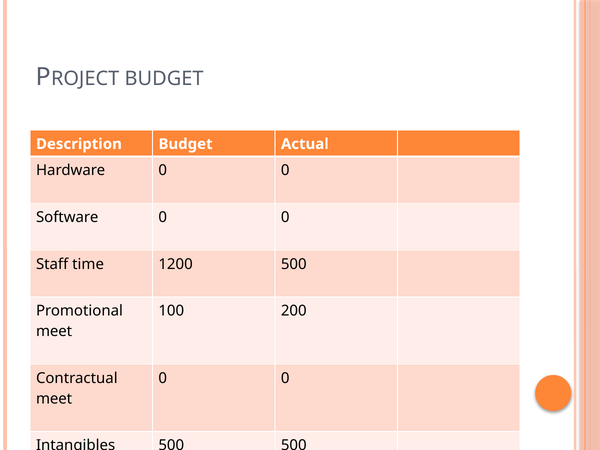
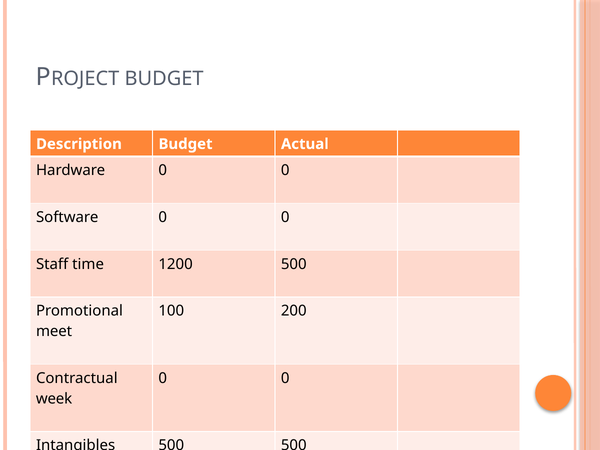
meet at (54, 399): meet -> week
